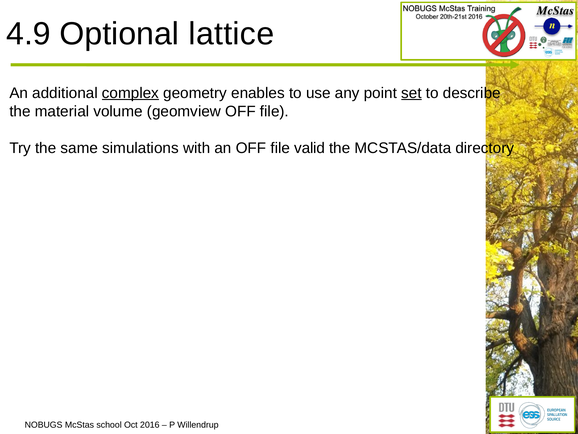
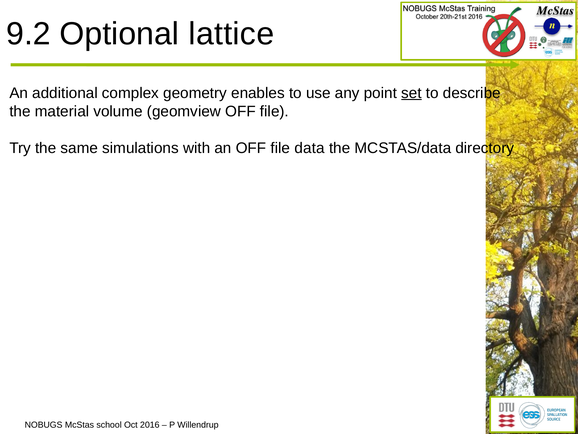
4.9: 4.9 -> 9.2
complex underline: present -> none
valid: valid -> data
